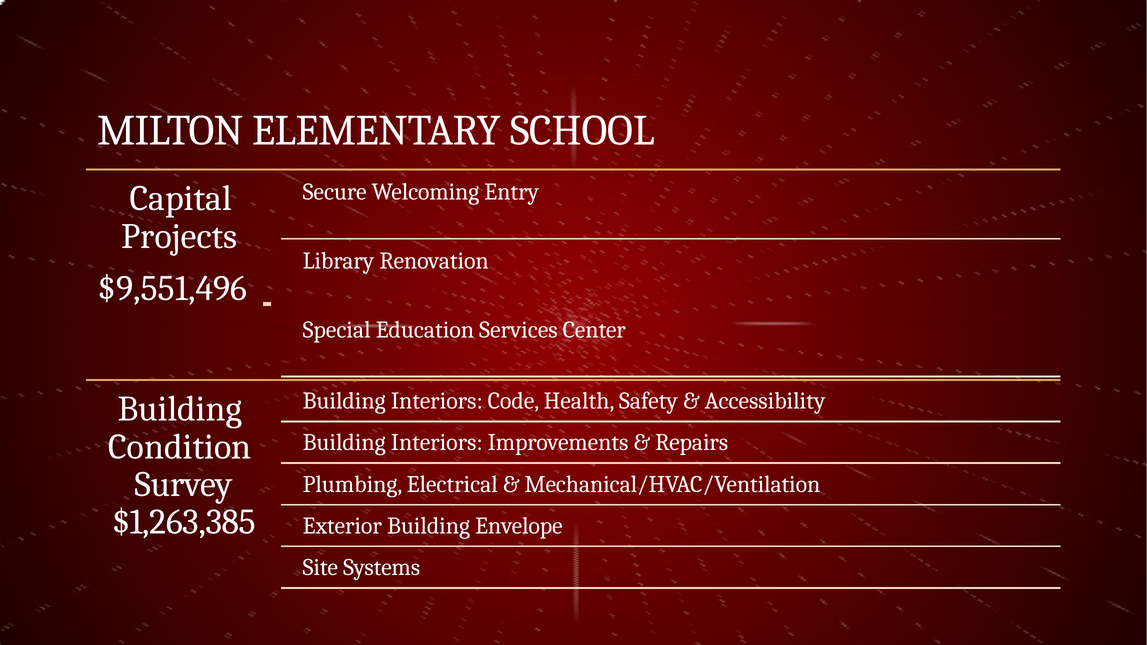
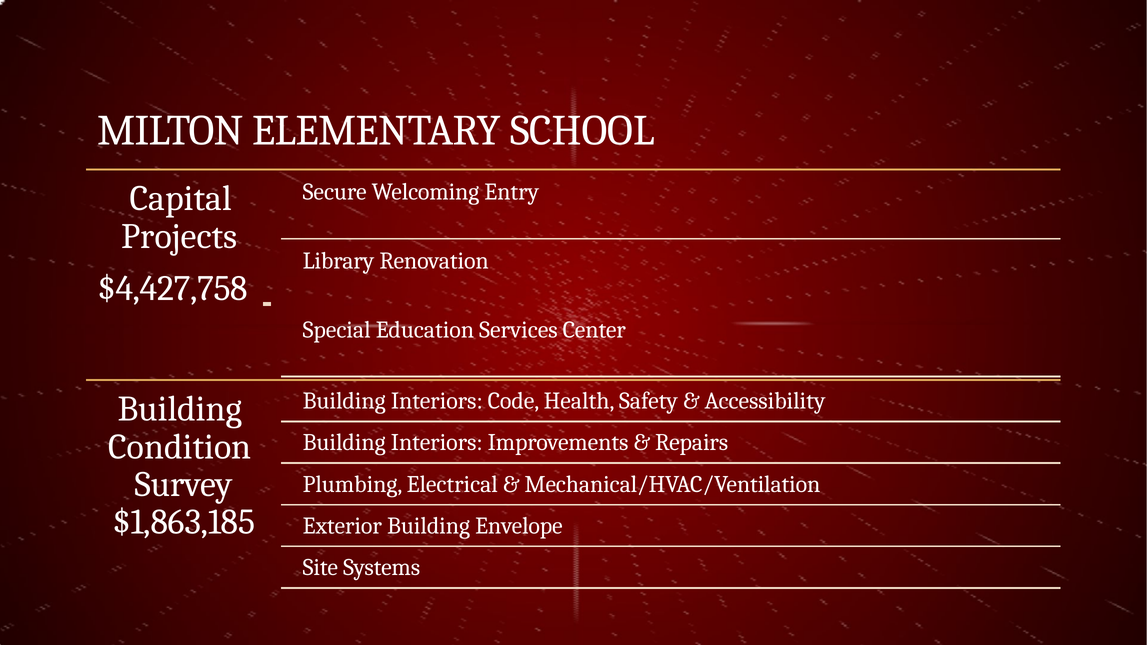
$9,551,496: $9,551,496 -> $4,427,758
$1,263,385: $1,263,385 -> $1,863,185
